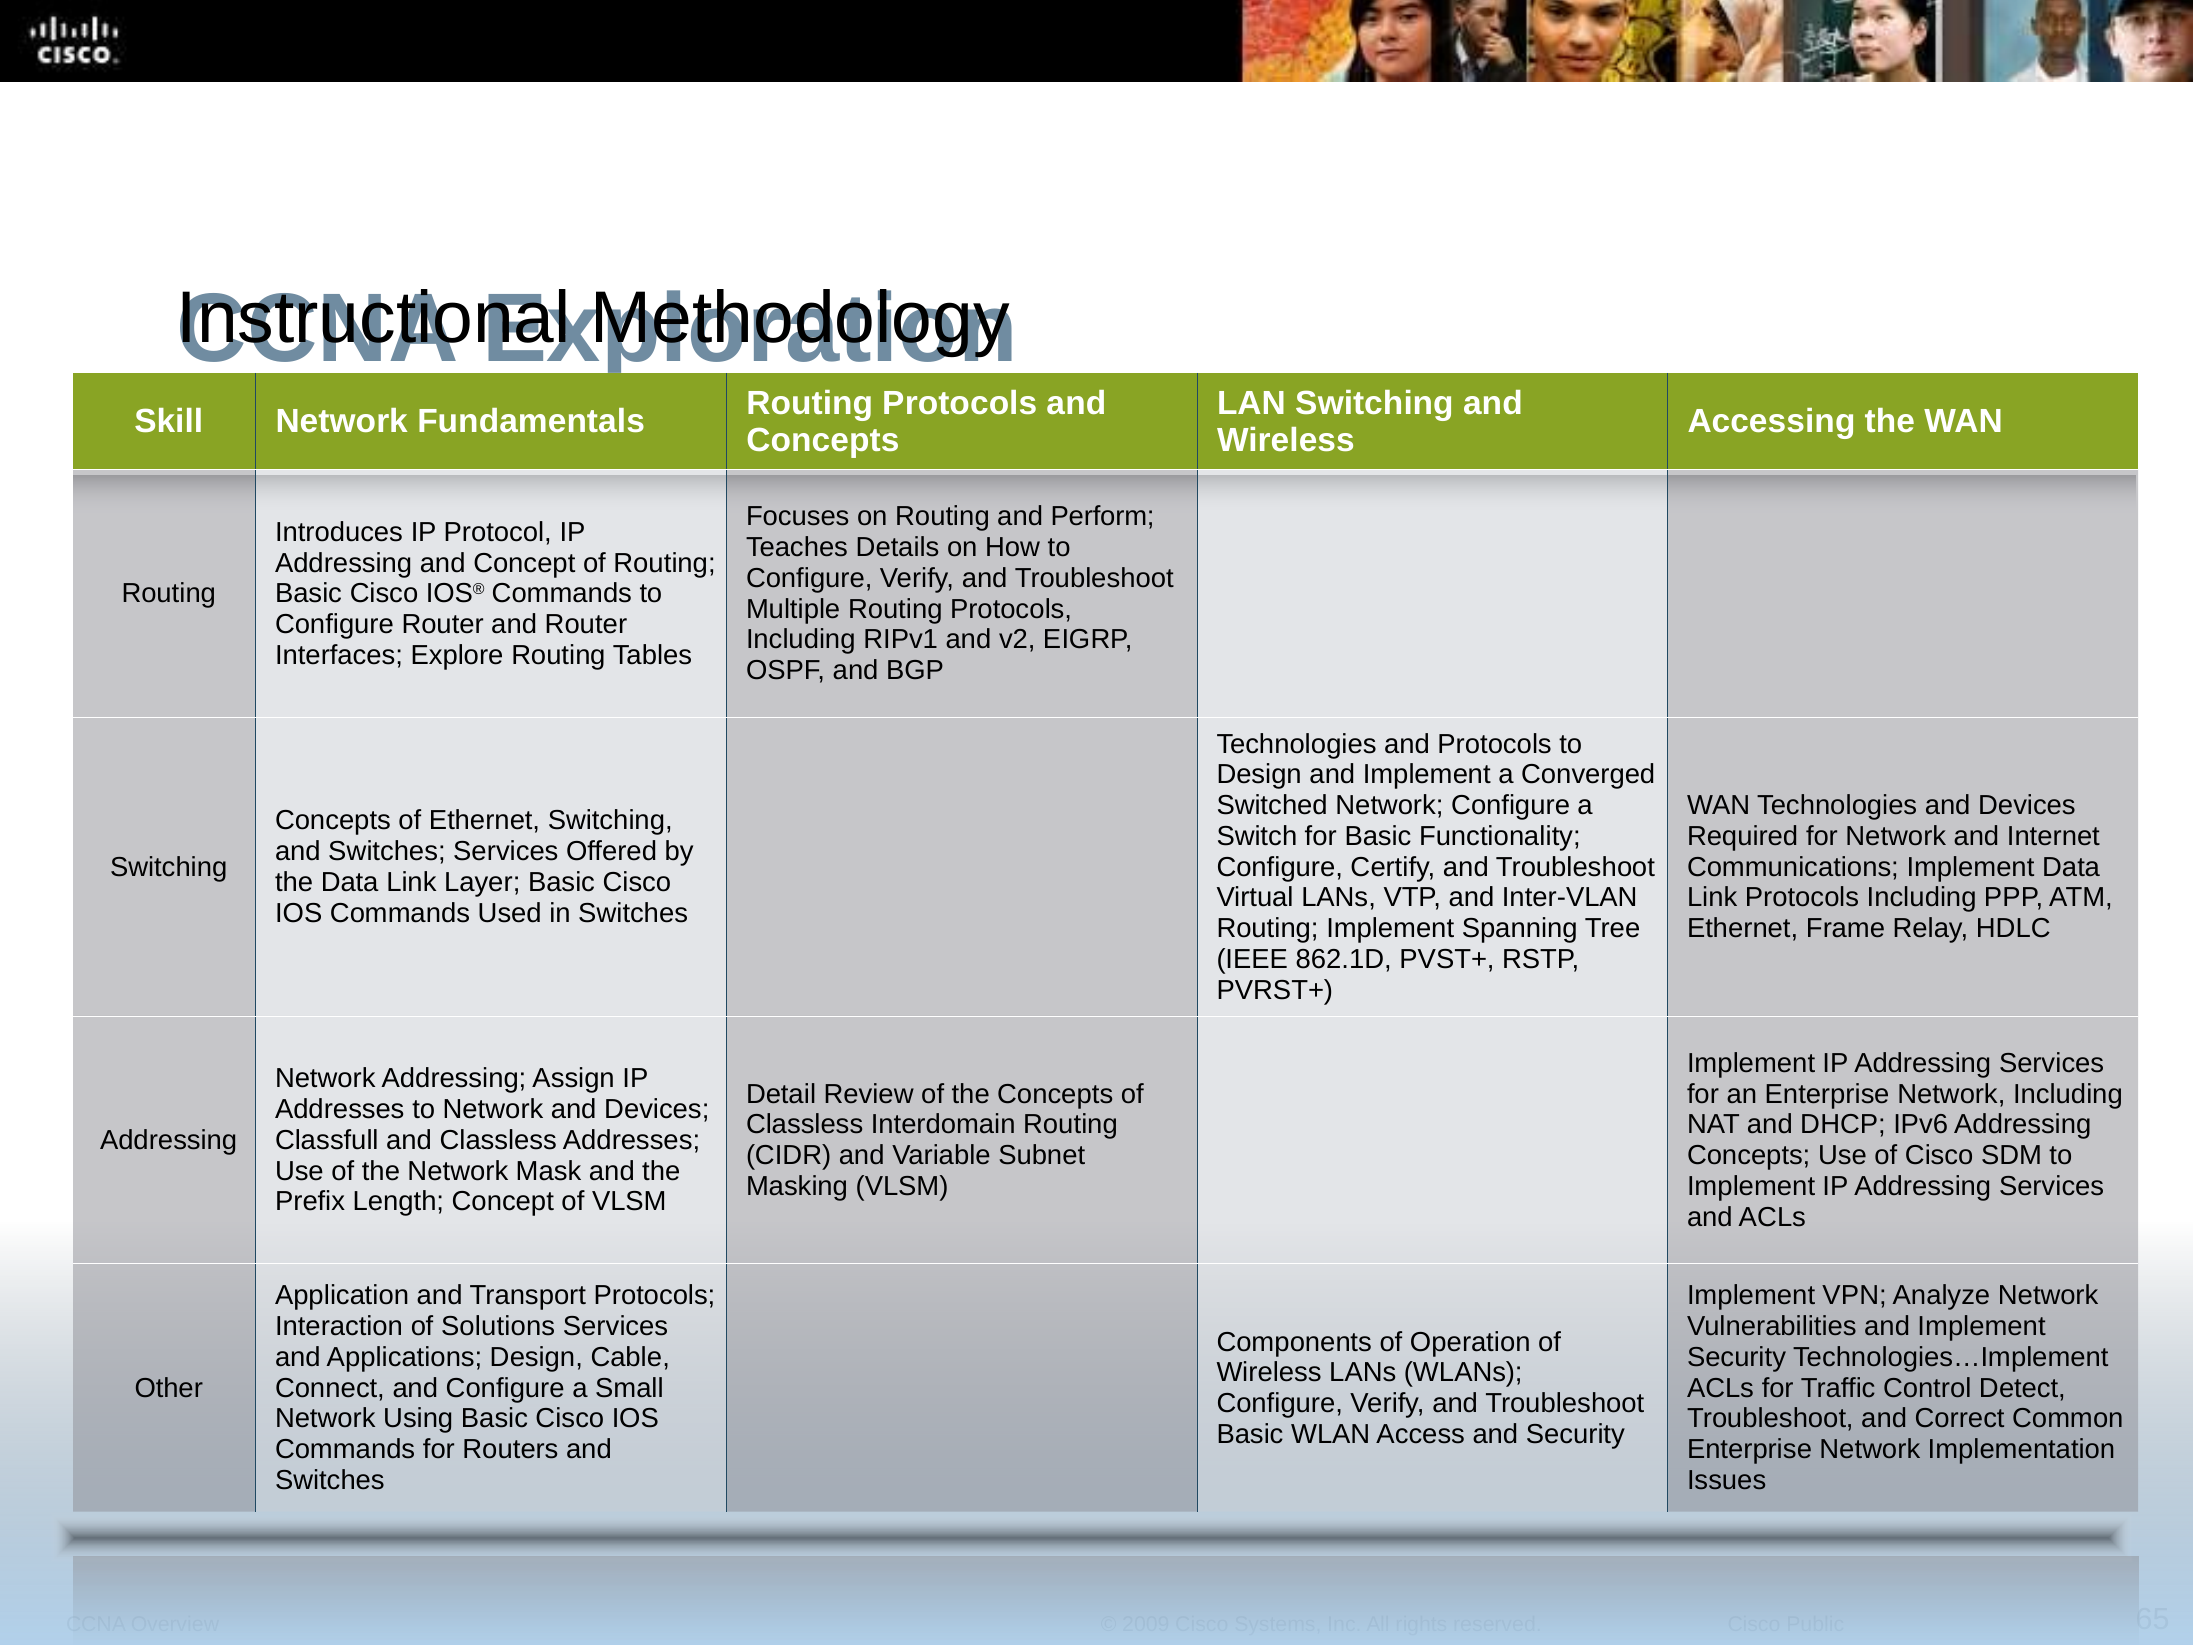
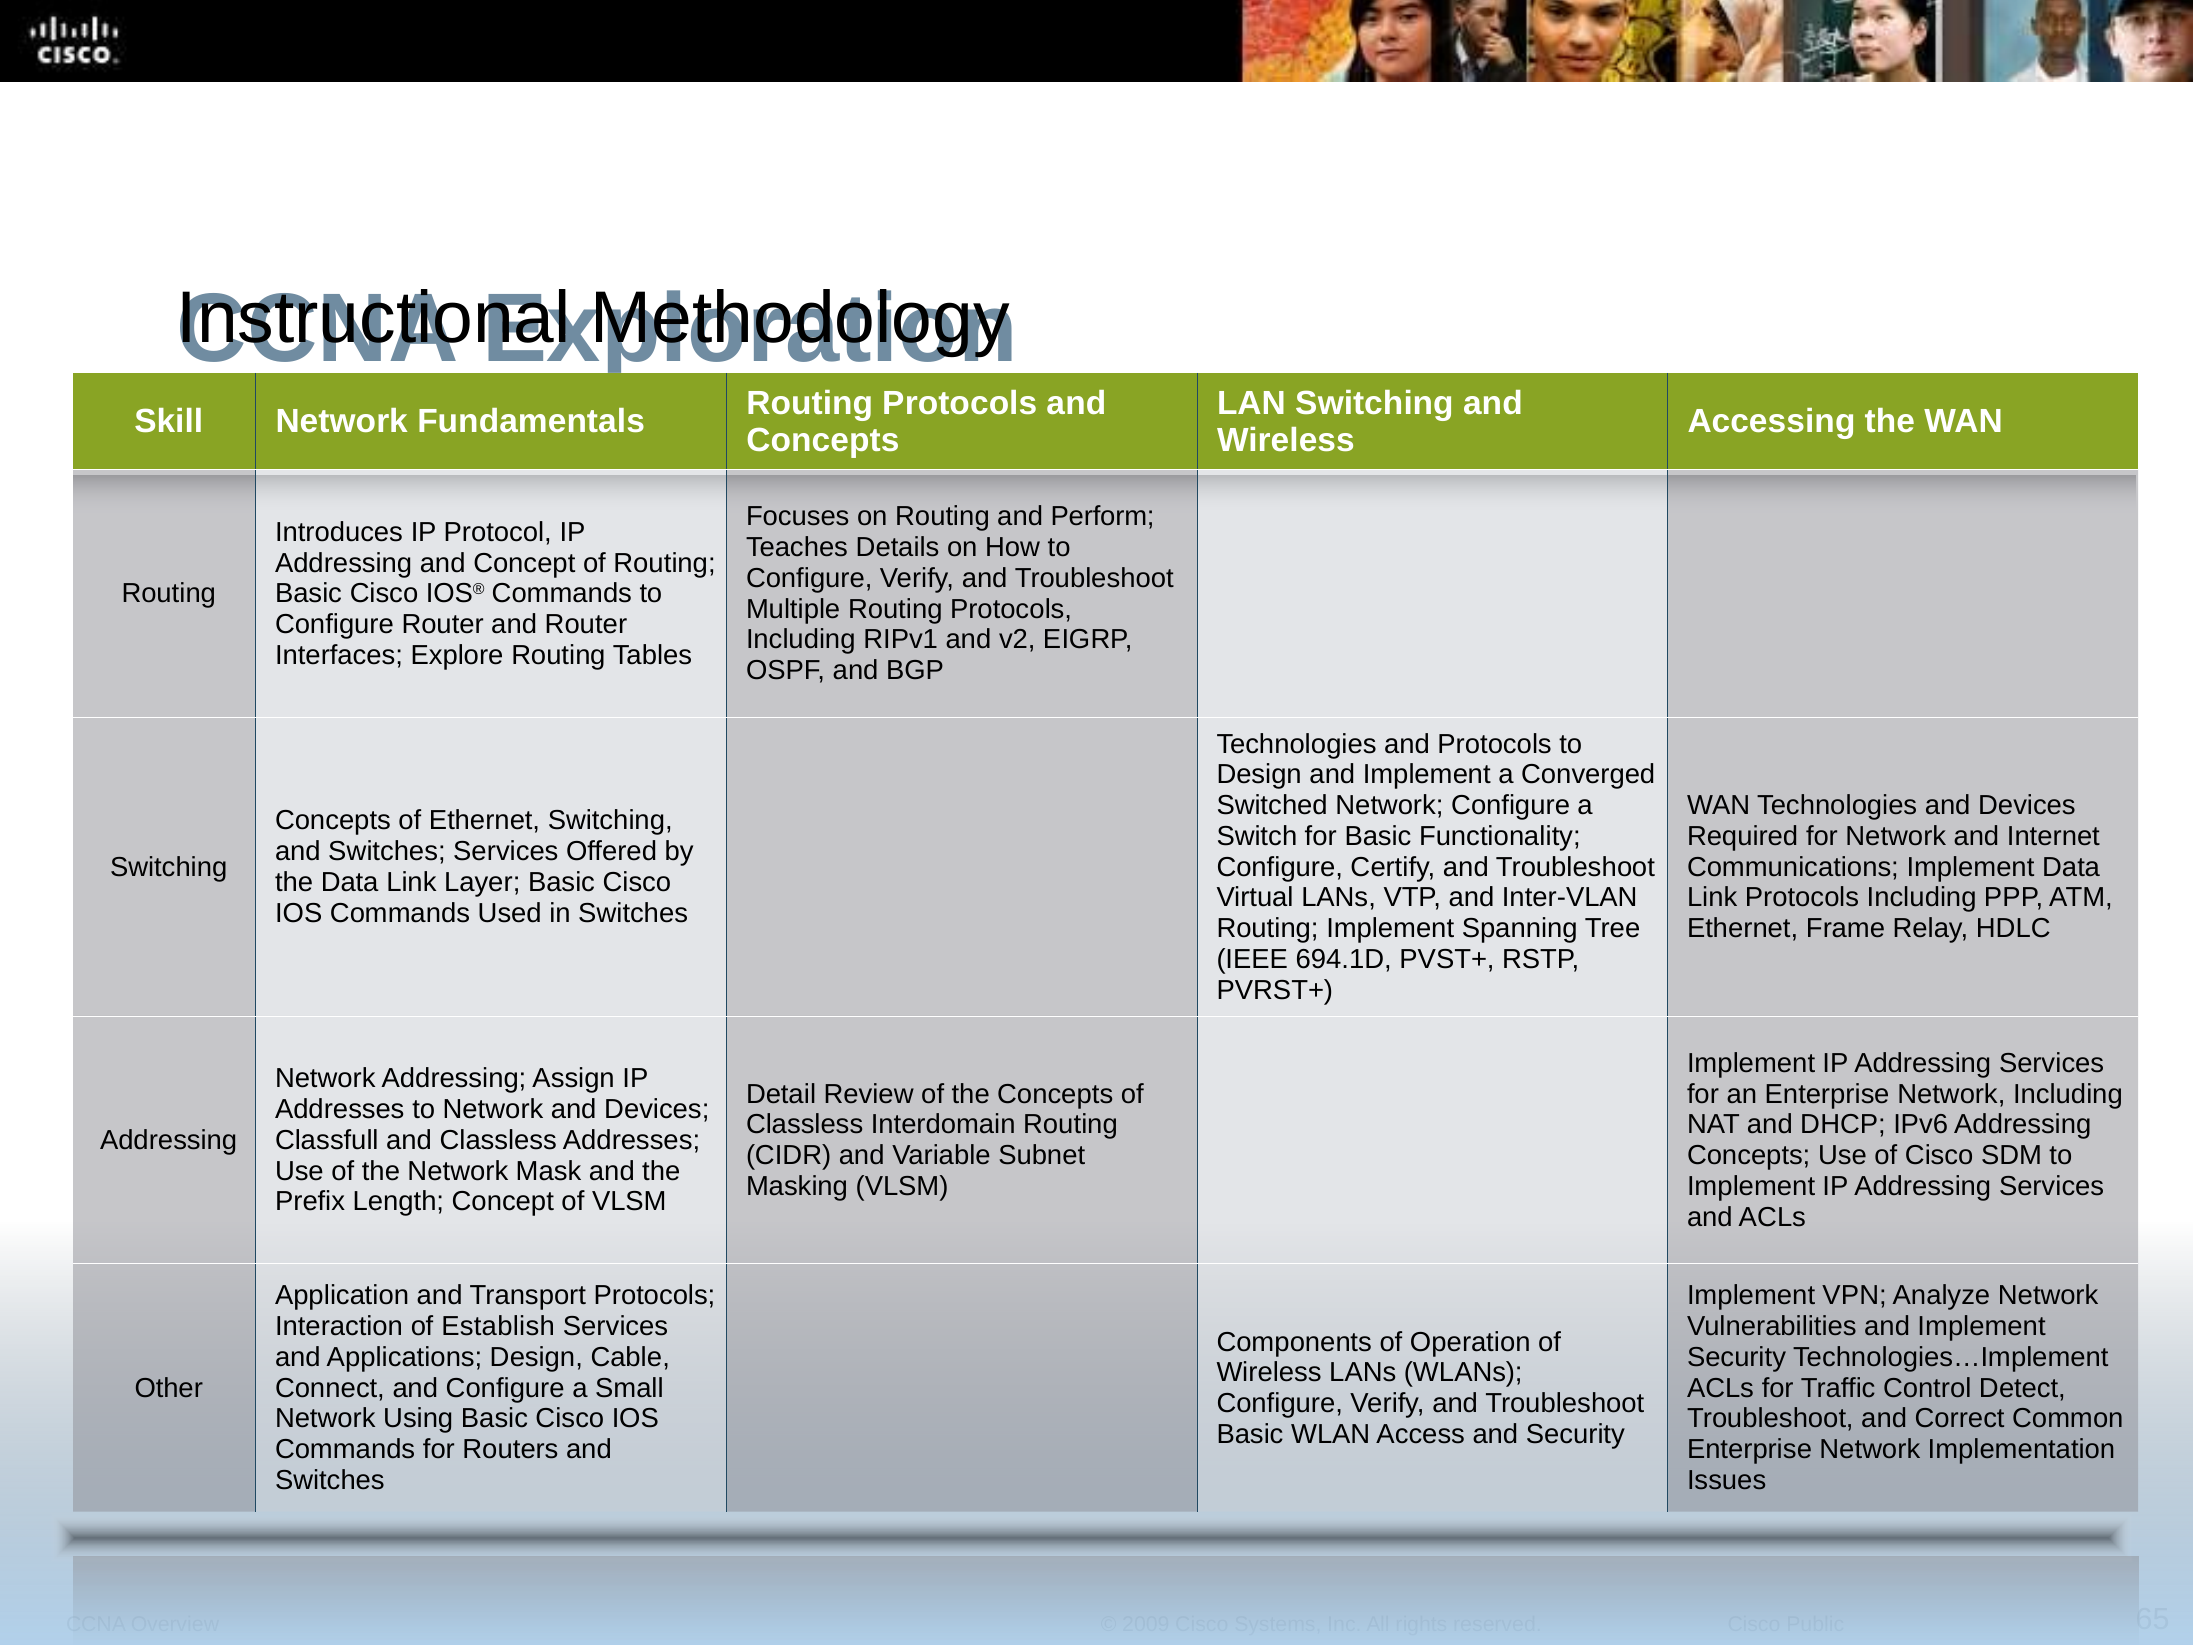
862.1D: 862.1D -> 694.1D
Solutions: Solutions -> Establish
